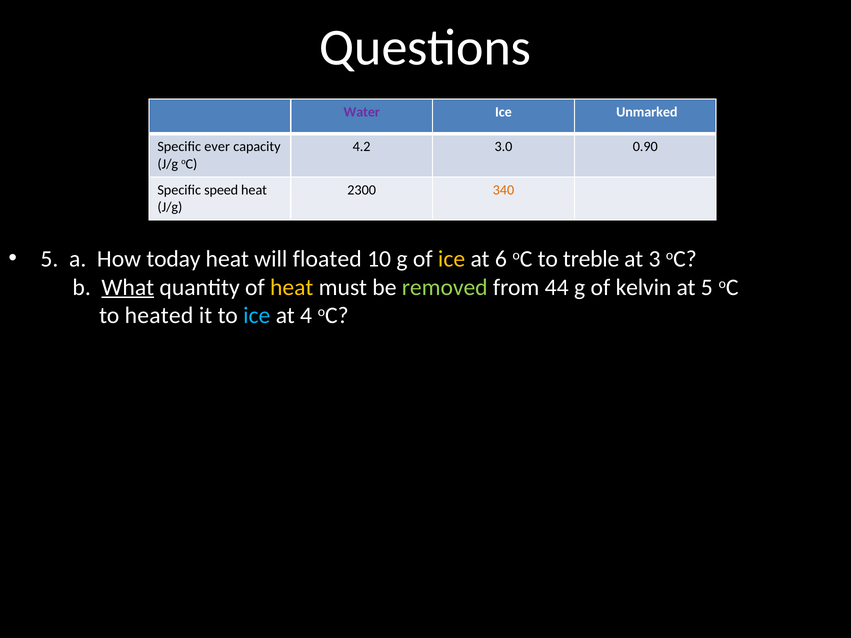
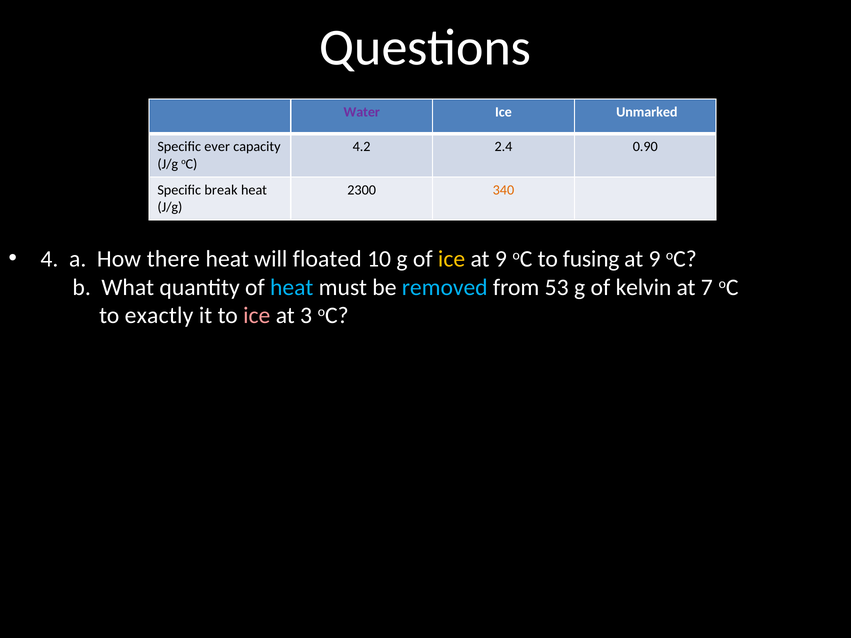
3.0: 3.0 -> 2.4
speed: speed -> break
5 at (49, 259): 5 -> 4
today: today -> there
6 at (501, 259): 6 -> 9
treble: treble -> fusing
3 at (655, 259): 3 -> 9
What underline: present -> none
heat at (292, 287) colour: yellow -> light blue
removed colour: light green -> light blue
44: 44 -> 53
at 5: 5 -> 7
heated: heated -> exactly
ice at (257, 316) colour: light blue -> pink
4: 4 -> 3
